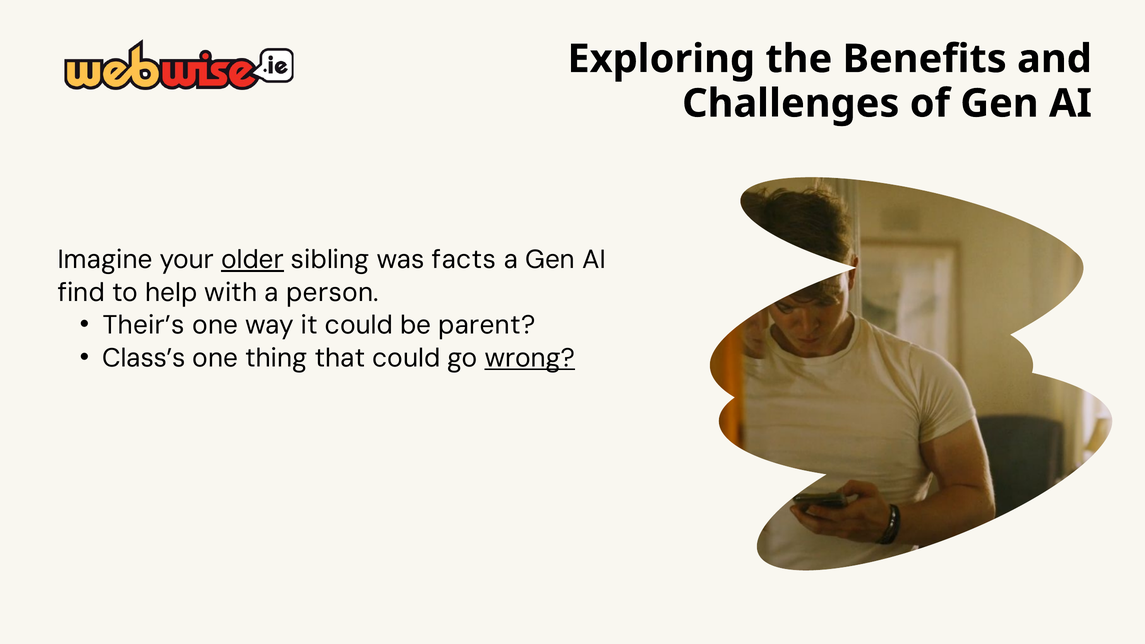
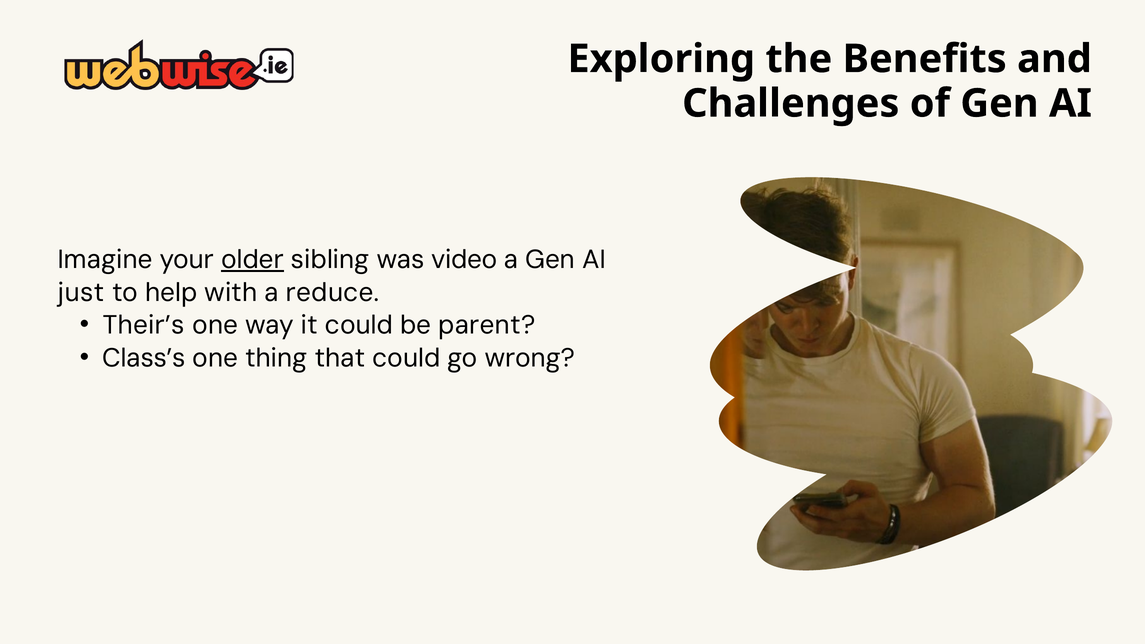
facts: facts -> video
find: find -> just
person: person -> reduce
wrong underline: present -> none
